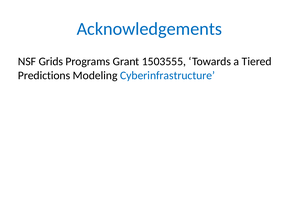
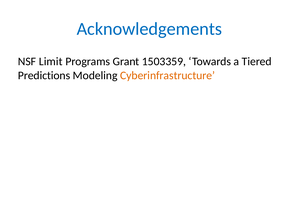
Grids: Grids -> Limit
1503555: 1503555 -> 1503359
Cyberinfrastructure colour: blue -> orange
